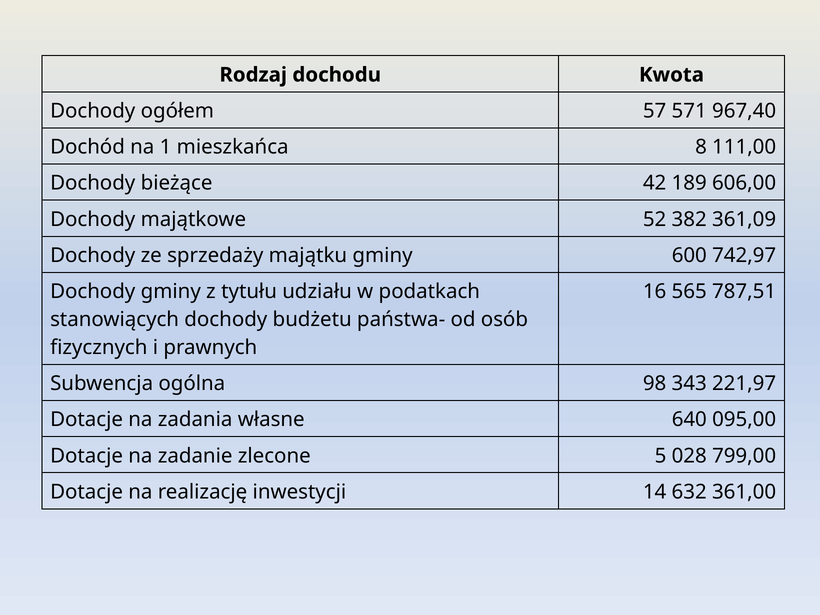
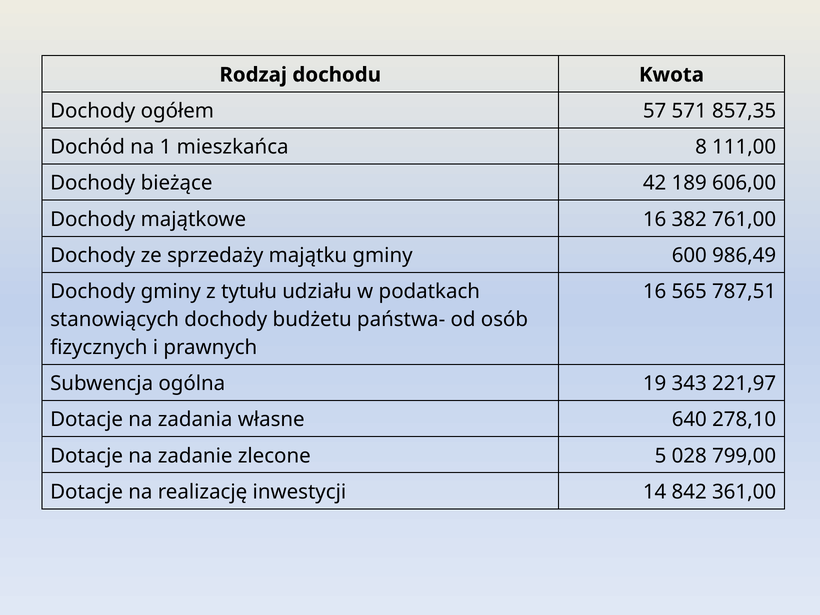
967,40: 967,40 -> 857,35
majątkowe 52: 52 -> 16
361,09: 361,09 -> 761,00
742,97: 742,97 -> 986,49
98: 98 -> 19
095,00: 095,00 -> 278,10
632: 632 -> 842
